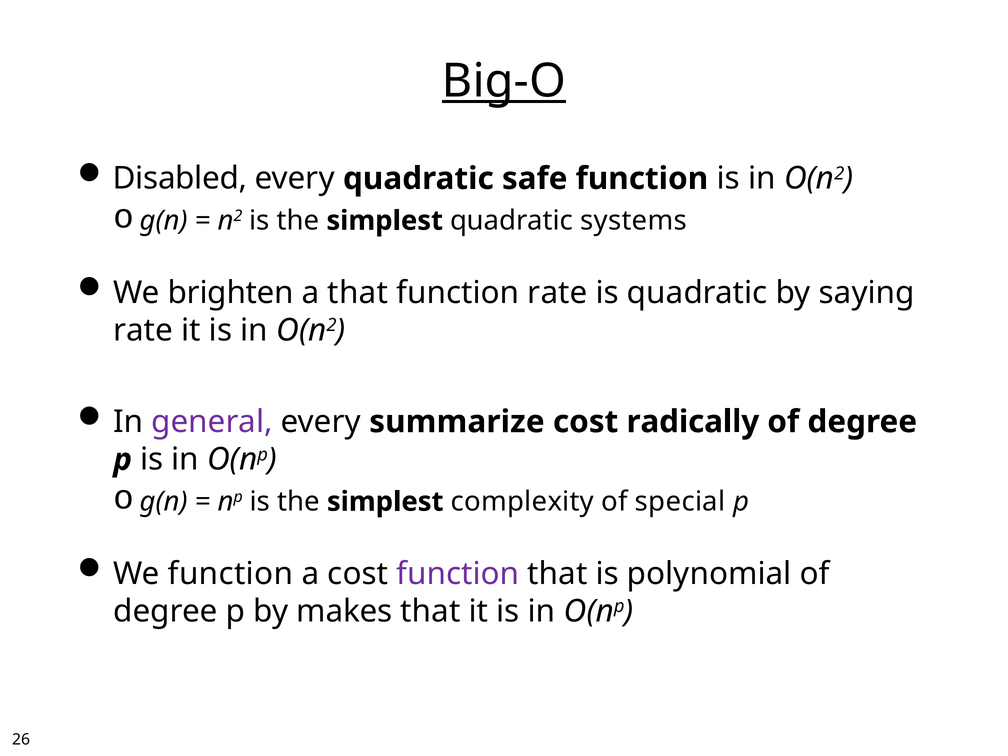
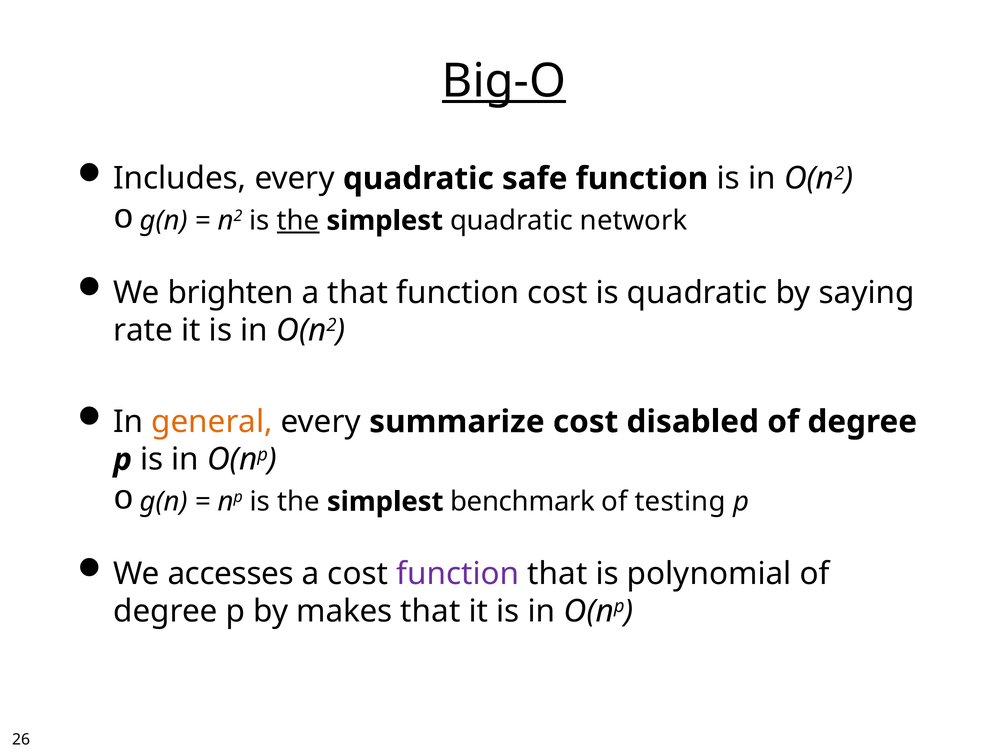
Disabled: Disabled -> Includes
the at (298, 221) underline: none -> present
systems: systems -> network
function rate: rate -> cost
general colour: purple -> orange
radically: radically -> disabled
complexity: complexity -> benchmark
special: special -> testing
We function: function -> accesses
